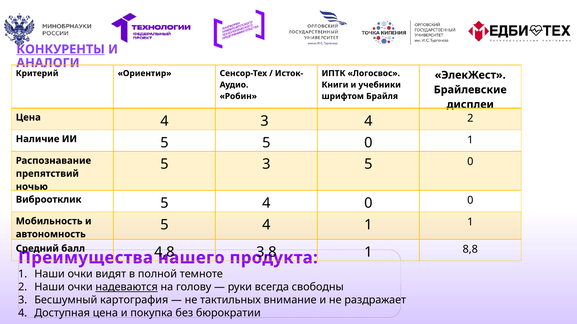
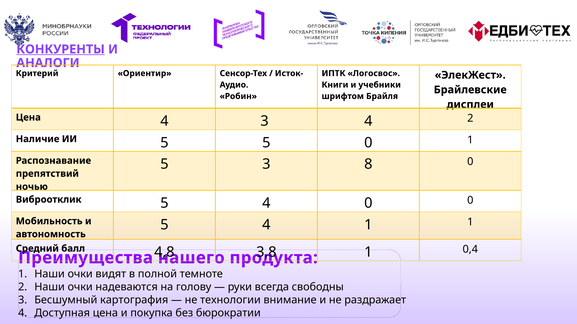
3 5: 5 -> 8
8,8: 8,8 -> 0,4
надеваются underline: present -> none
тактильных: тактильных -> технологии
